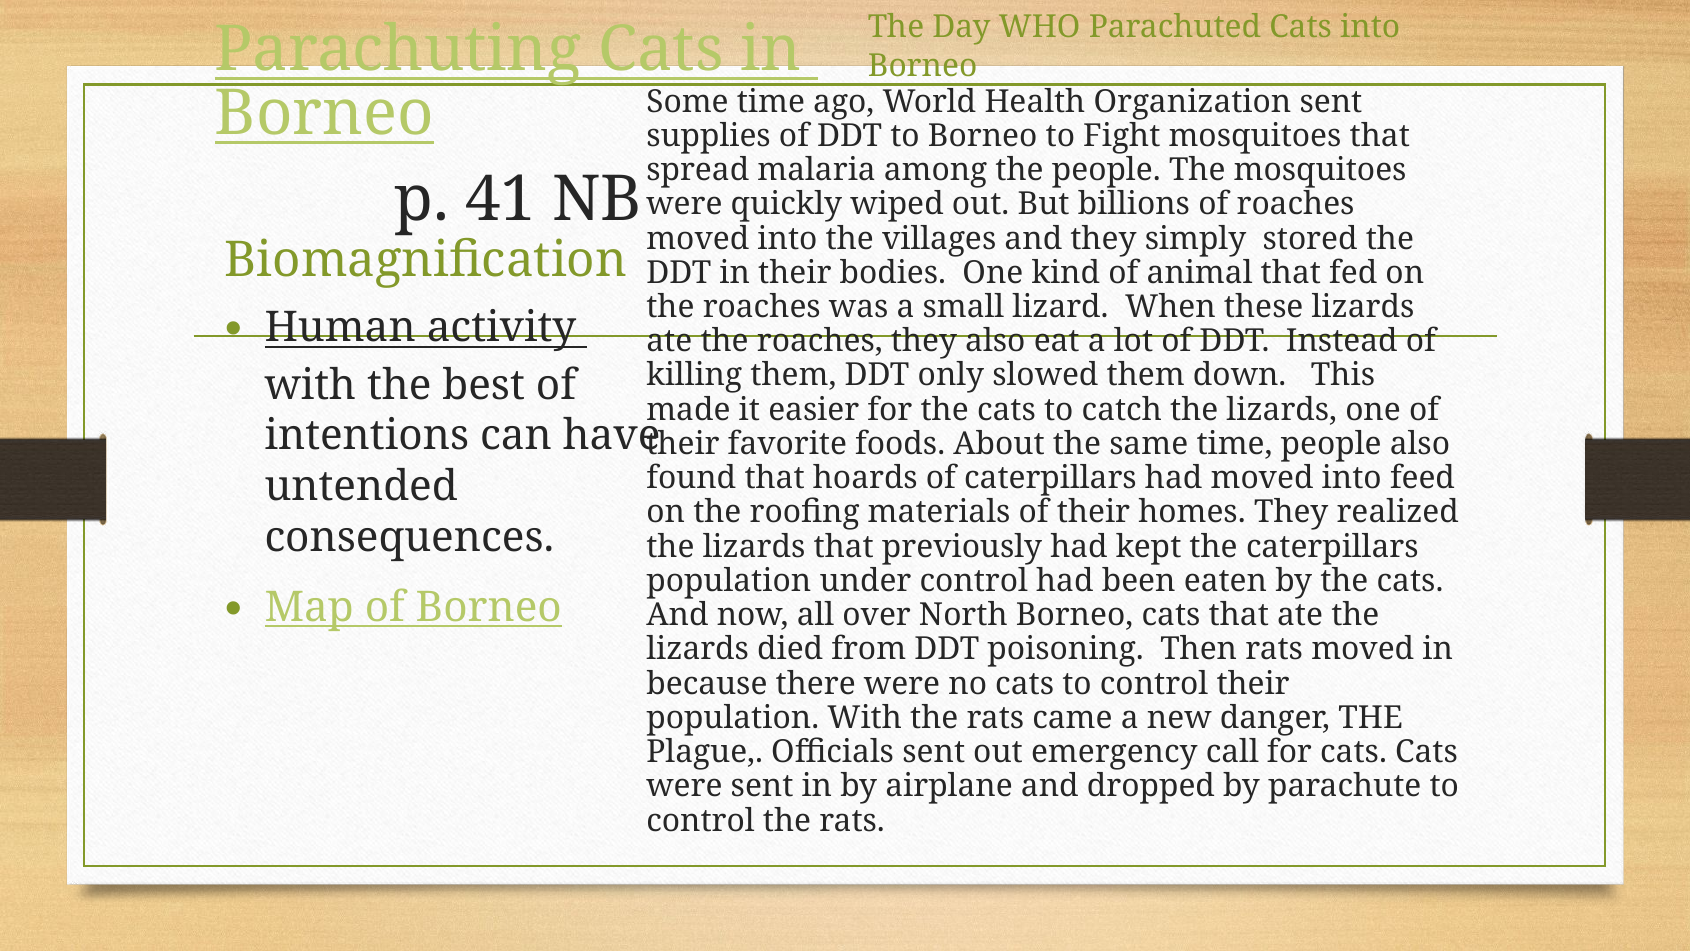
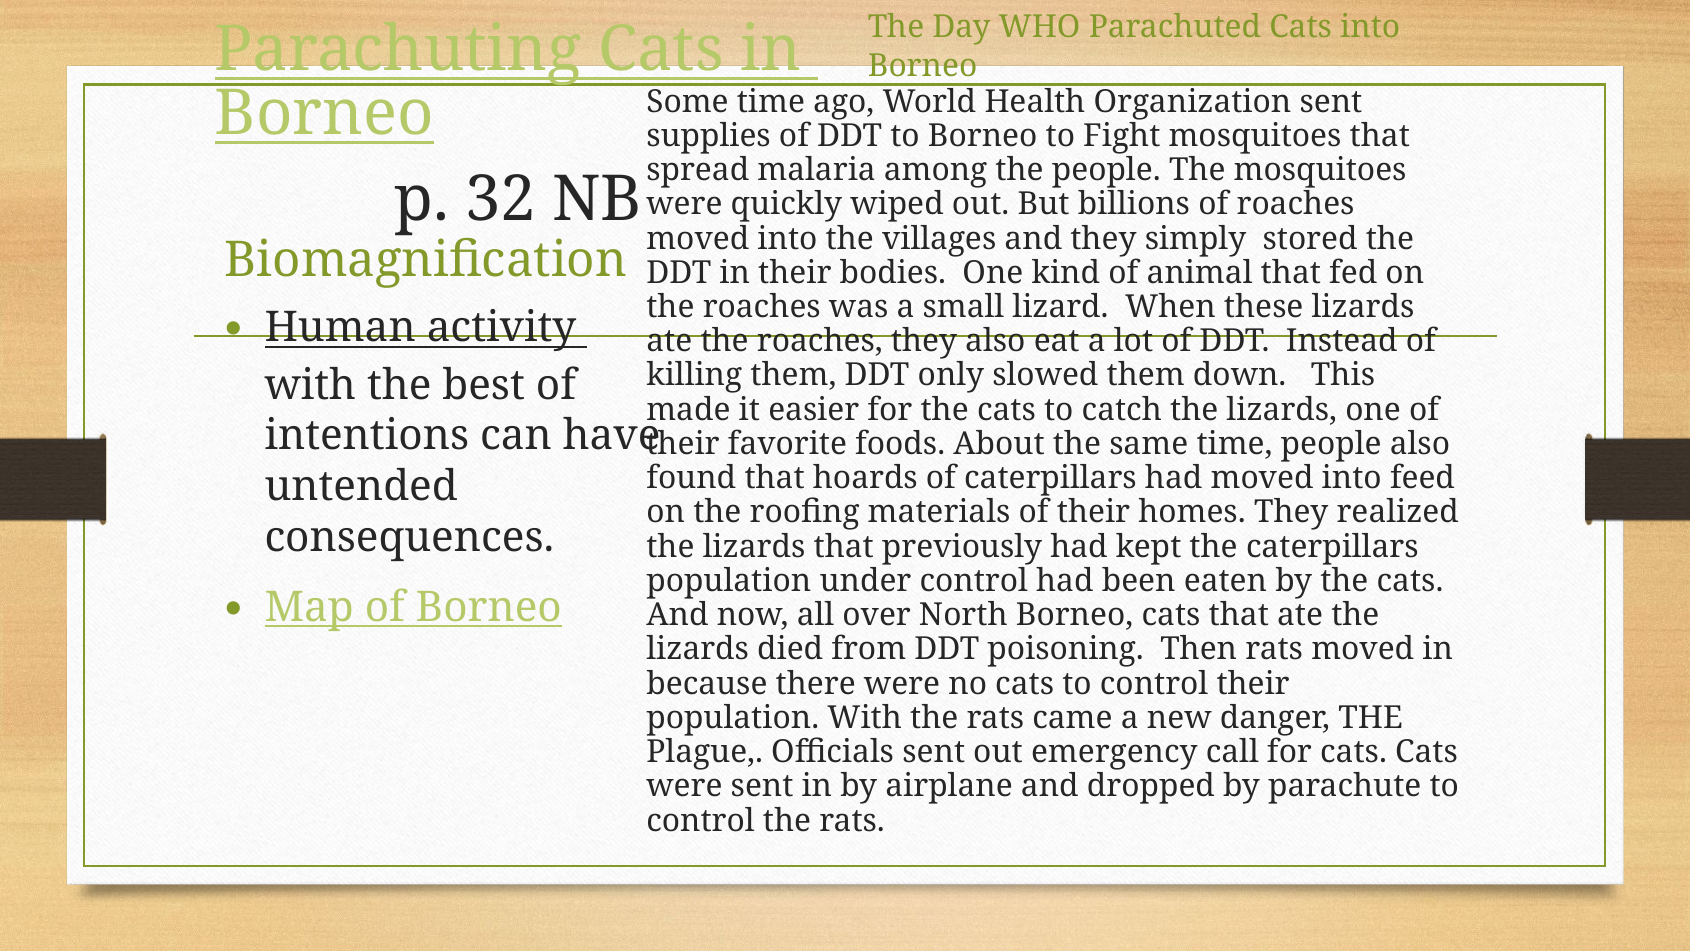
41: 41 -> 32
